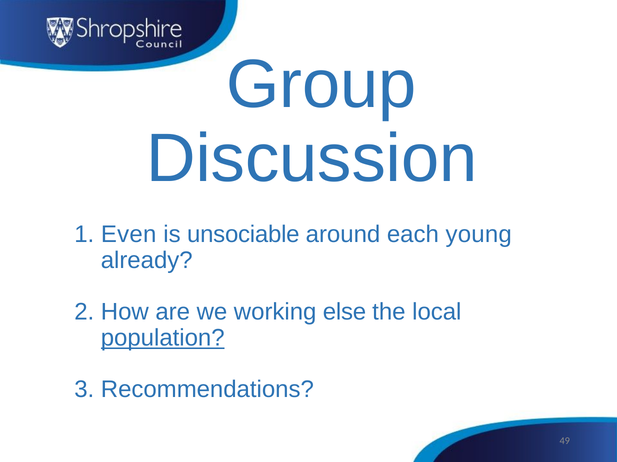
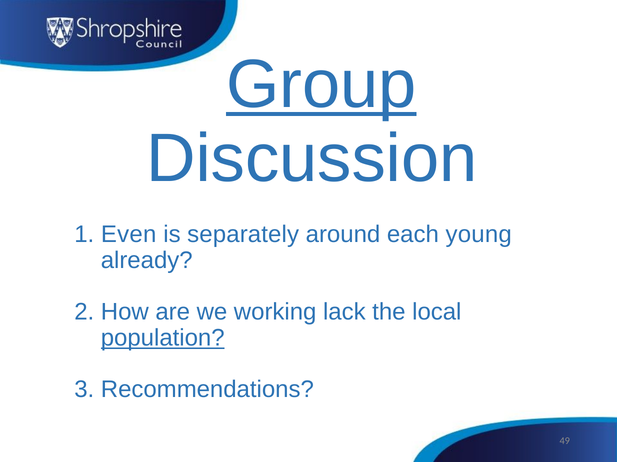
Group underline: none -> present
unsociable: unsociable -> separately
else: else -> lack
